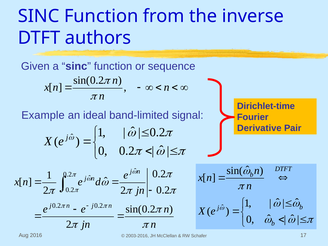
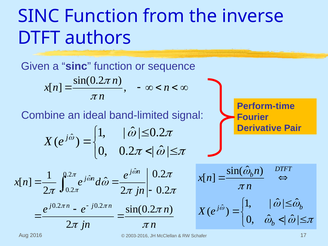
Dirichlet-time: Dirichlet-time -> Perform-time
Example: Example -> Combine
